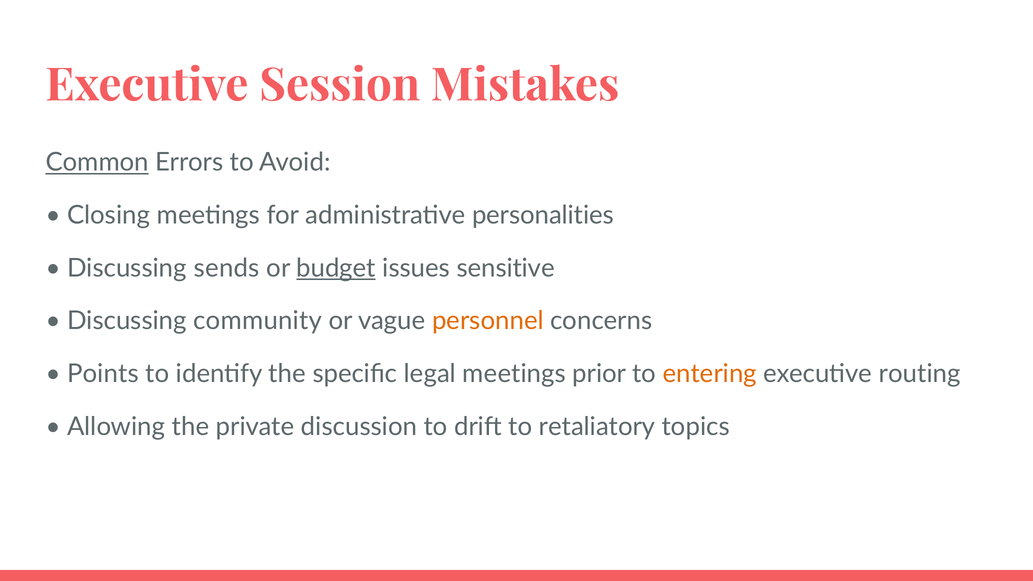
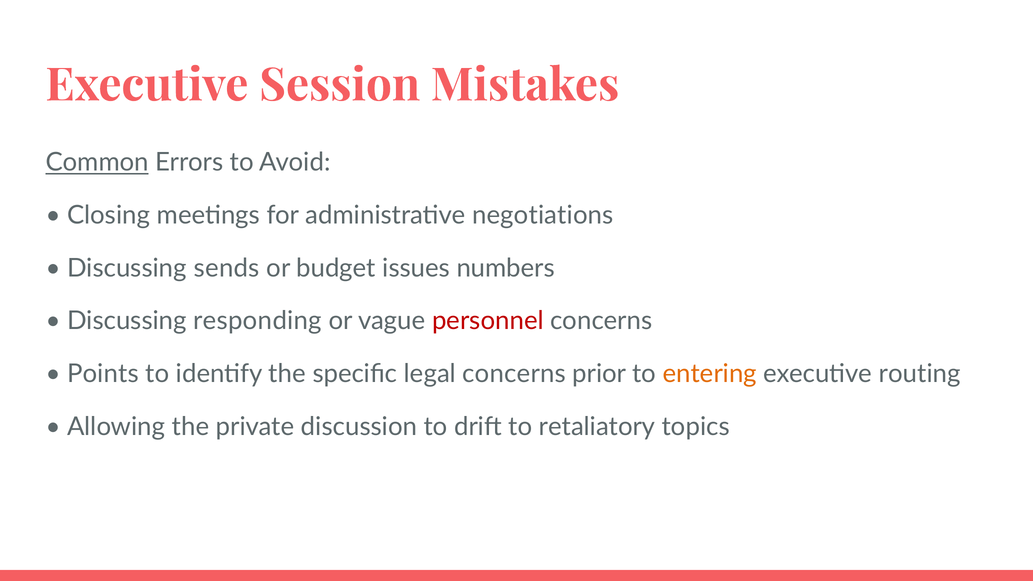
personalities: personalities -> negotiations
budget underline: present -> none
sensitive: sensitive -> numbers
community: community -> responding
personnel colour: orange -> red
legal meetings: meetings -> concerns
